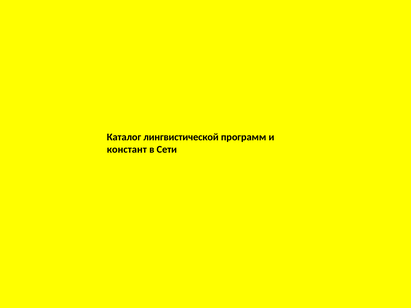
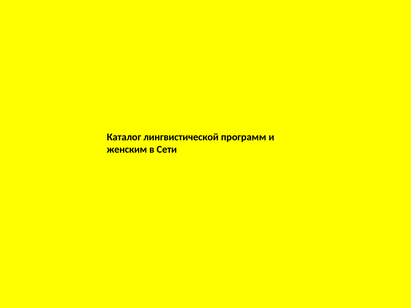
констант: констант -> женским
